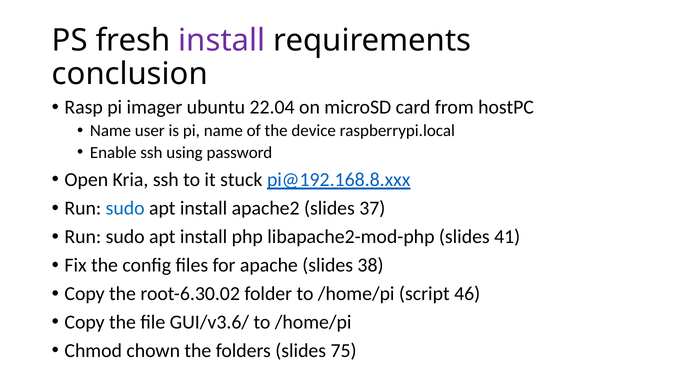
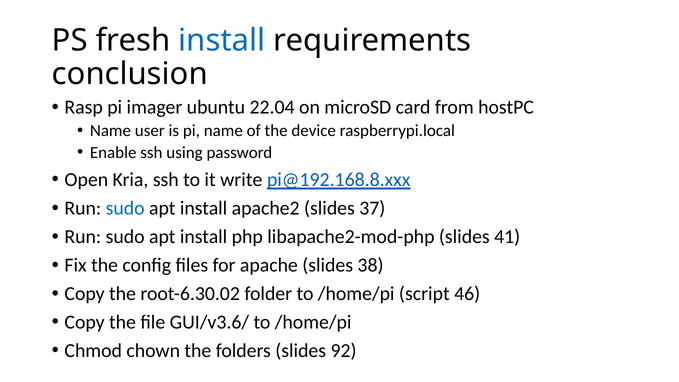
install at (222, 40) colour: purple -> blue
stuck: stuck -> write
75: 75 -> 92
